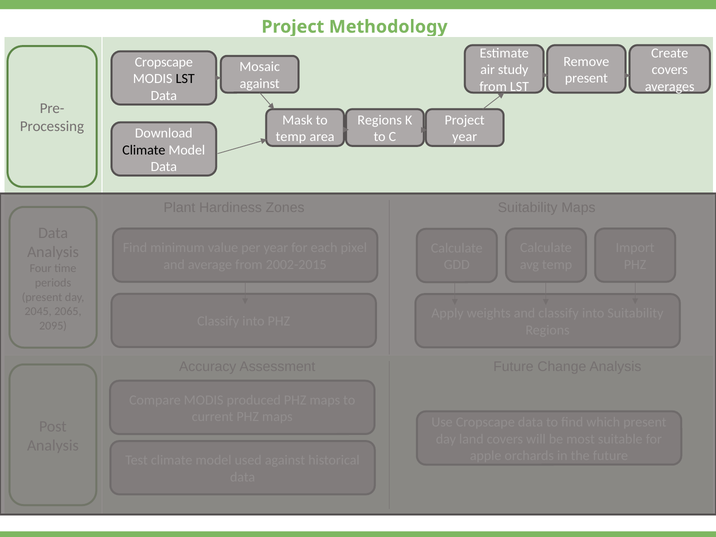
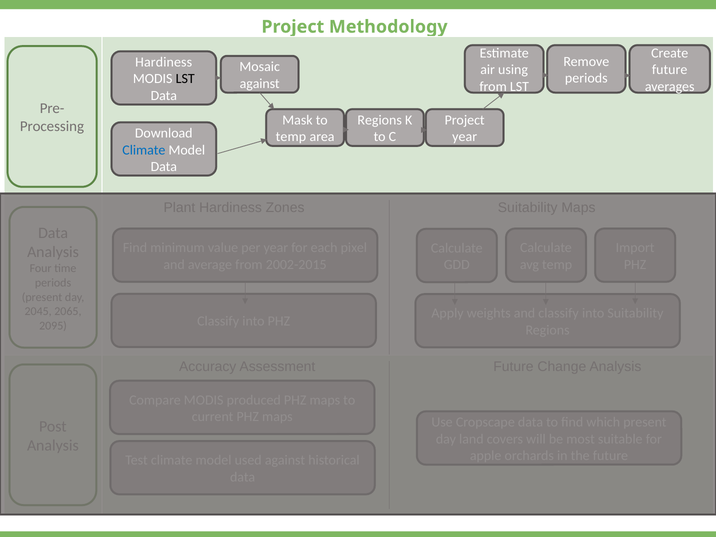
Cropscape at (164, 62): Cropscape -> Hardiness
study: study -> using
covers at (670, 70): covers -> future
present at (586, 78): present -> periods
Climate at (144, 150) colour: black -> blue
